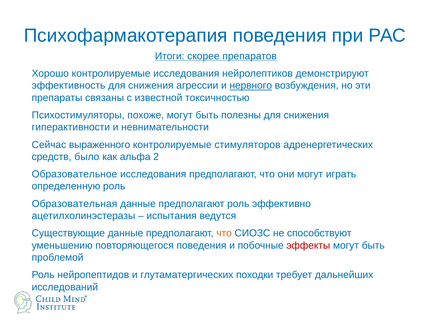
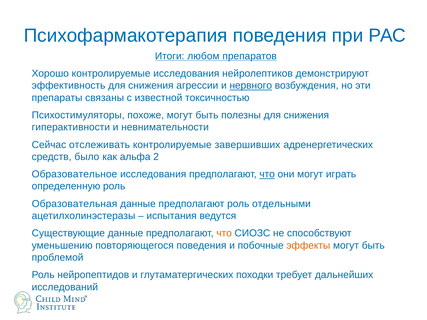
скорее: скорее -> любом
выраженного: выраженного -> отслеживать
стимуляторов: стимуляторов -> завершивших
что at (267, 174) underline: none -> present
эффективно: эффективно -> отдельными
эффекты colour: red -> orange
